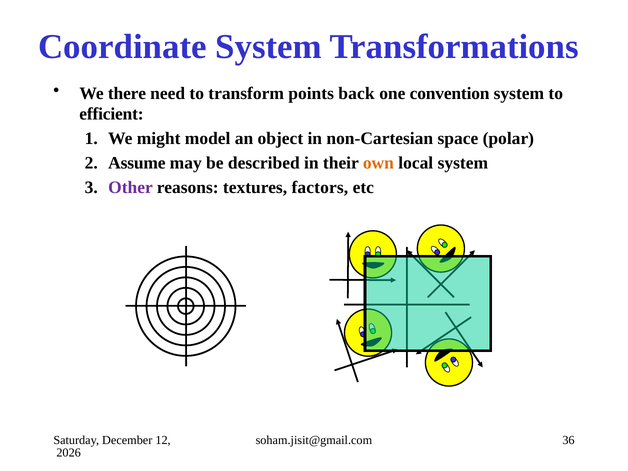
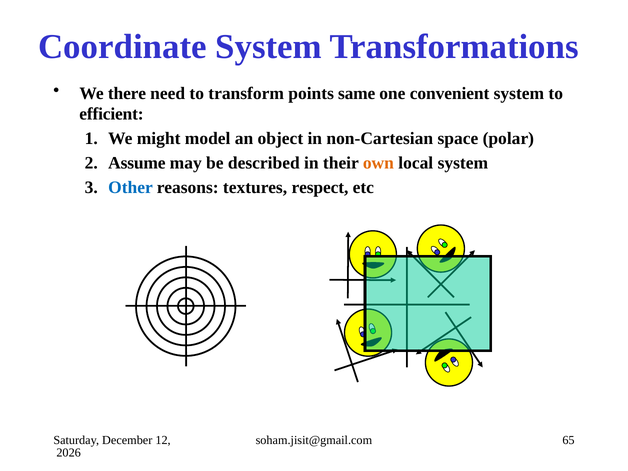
back: back -> same
convention: convention -> convenient
Other colour: purple -> blue
factors: factors -> respect
36: 36 -> 65
